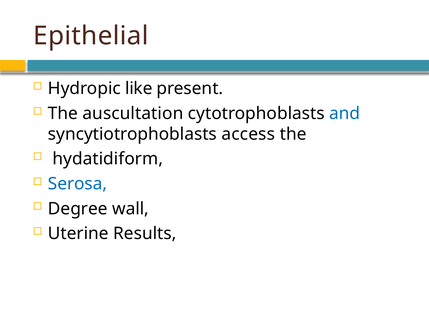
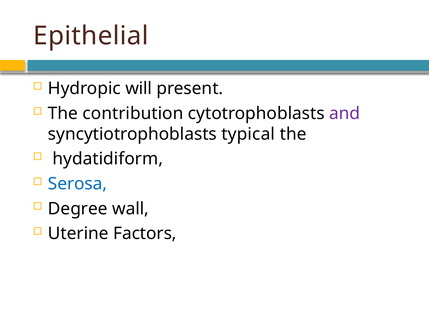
like: like -> will
auscultation: auscultation -> contribution
and colour: blue -> purple
access: access -> typical
Results: Results -> Factors
